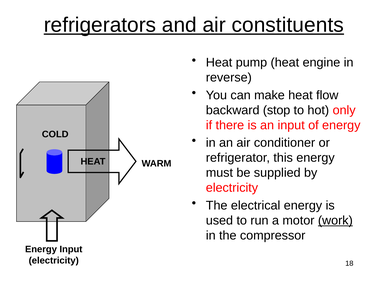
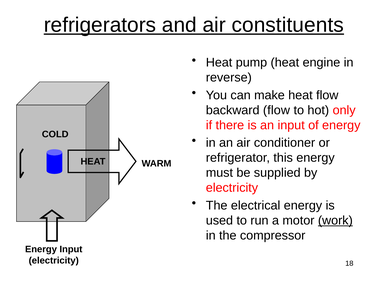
backward stop: stop -> flow
